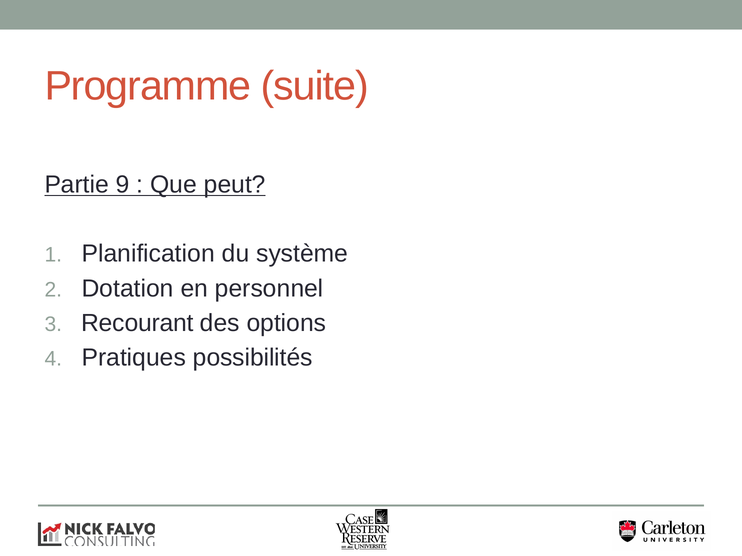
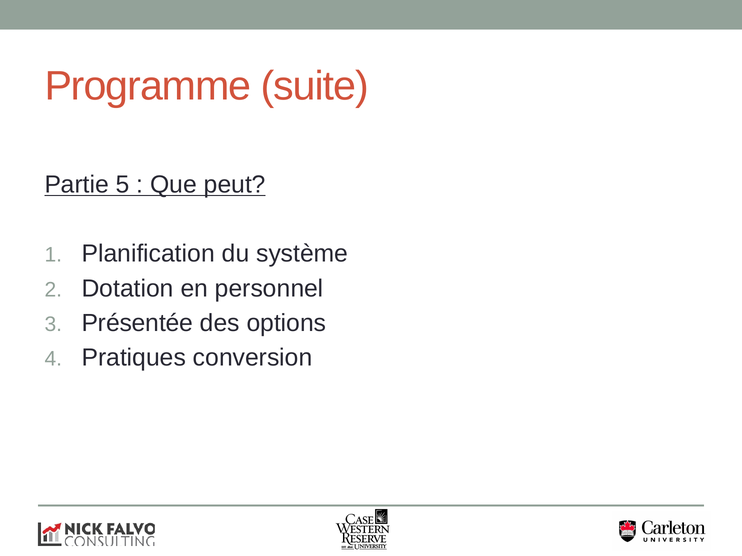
9: 9 -> 5
Recourant: Recourant -> Présentée
possibilités: possibilités -> conversion
